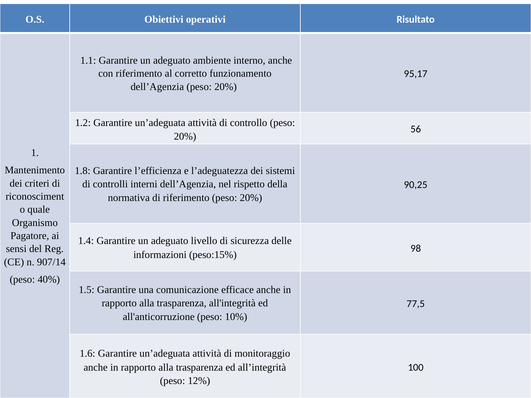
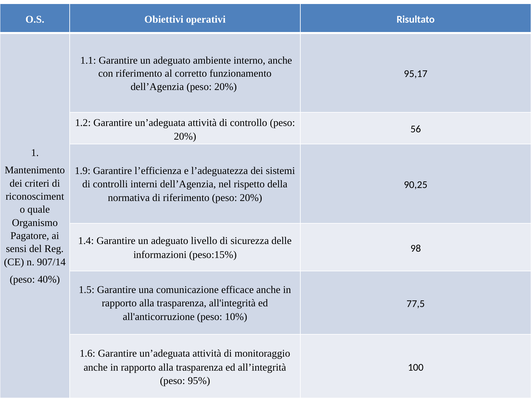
1.8: 1.8 -> 1.9
12%: 12% -> 95%
